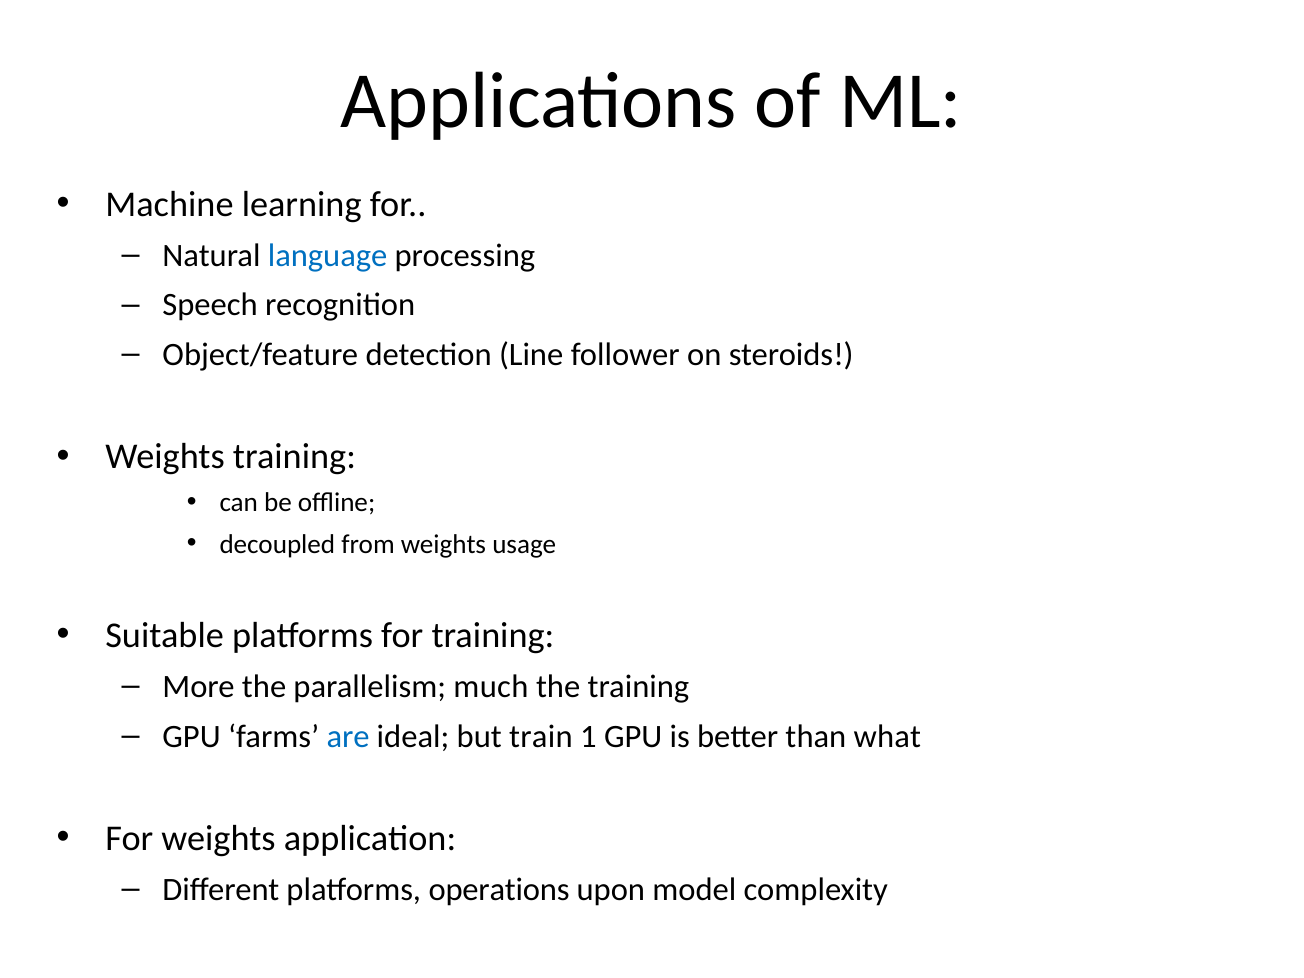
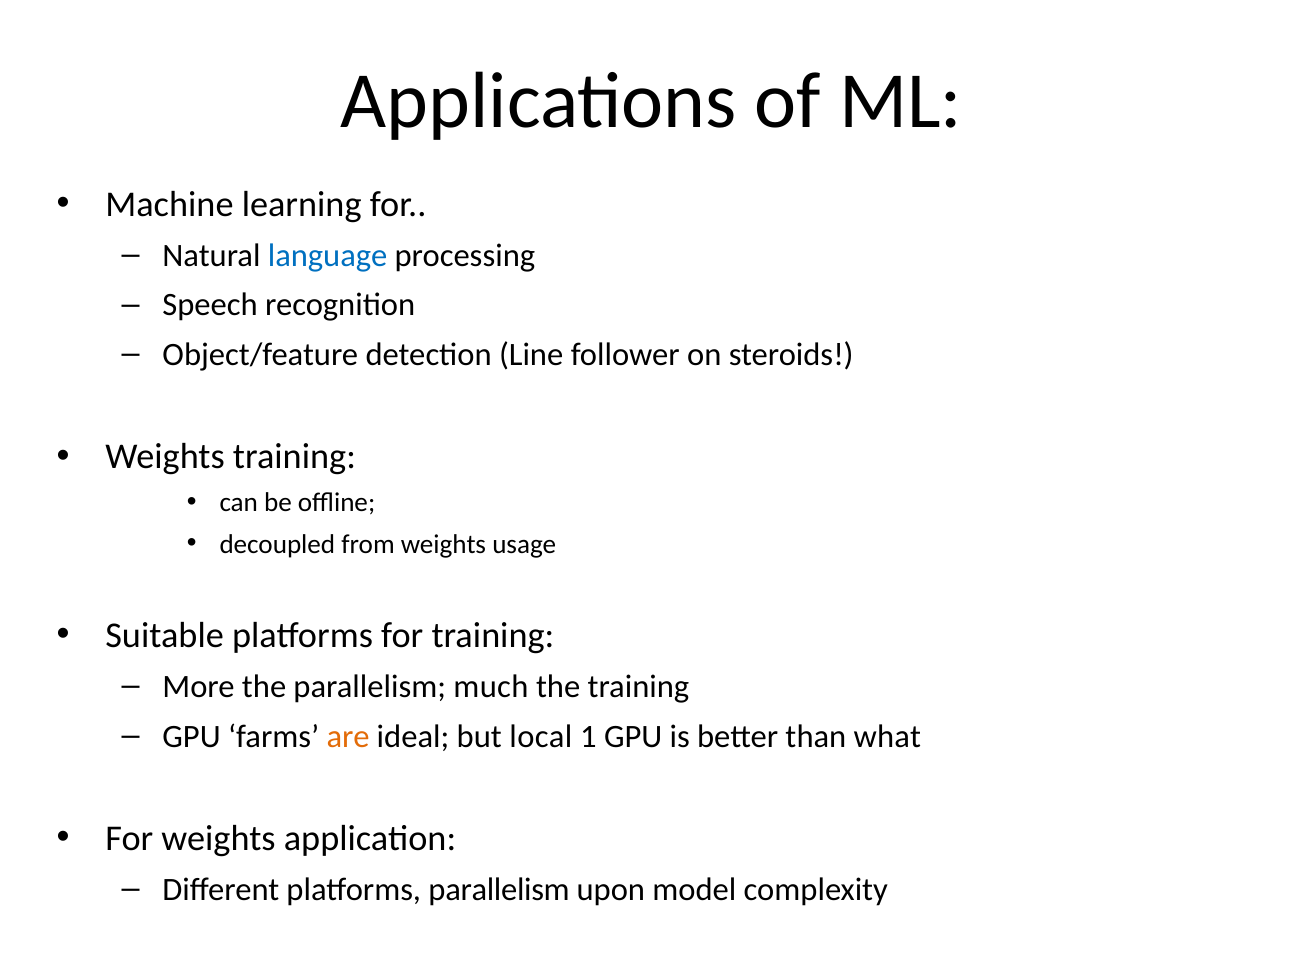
are colour: blue -> orange
train: train -> local
platforms operations: operations -> parallelism
